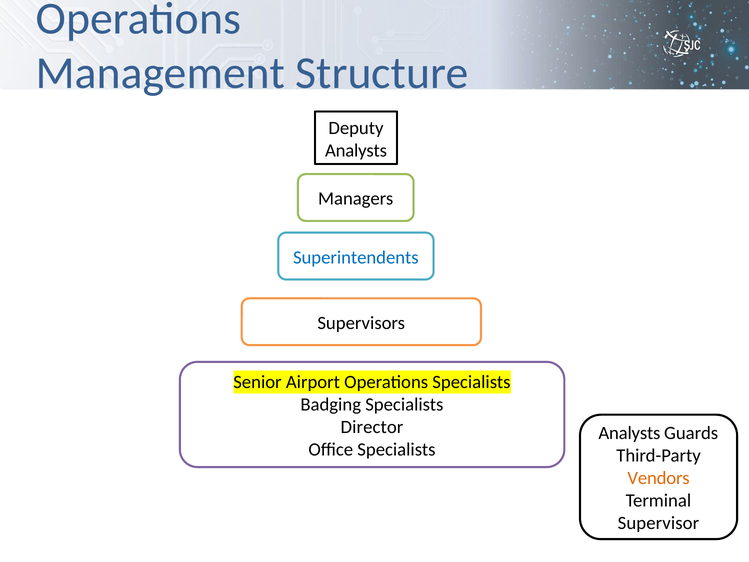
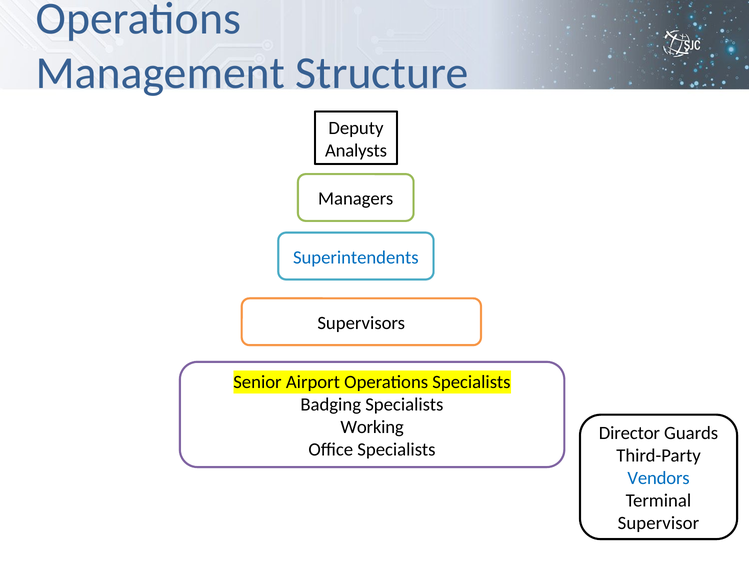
Director: Director -> Working
Analysts at (629, 433): Analysts -> Director
Vendors colour: orange -> blue
